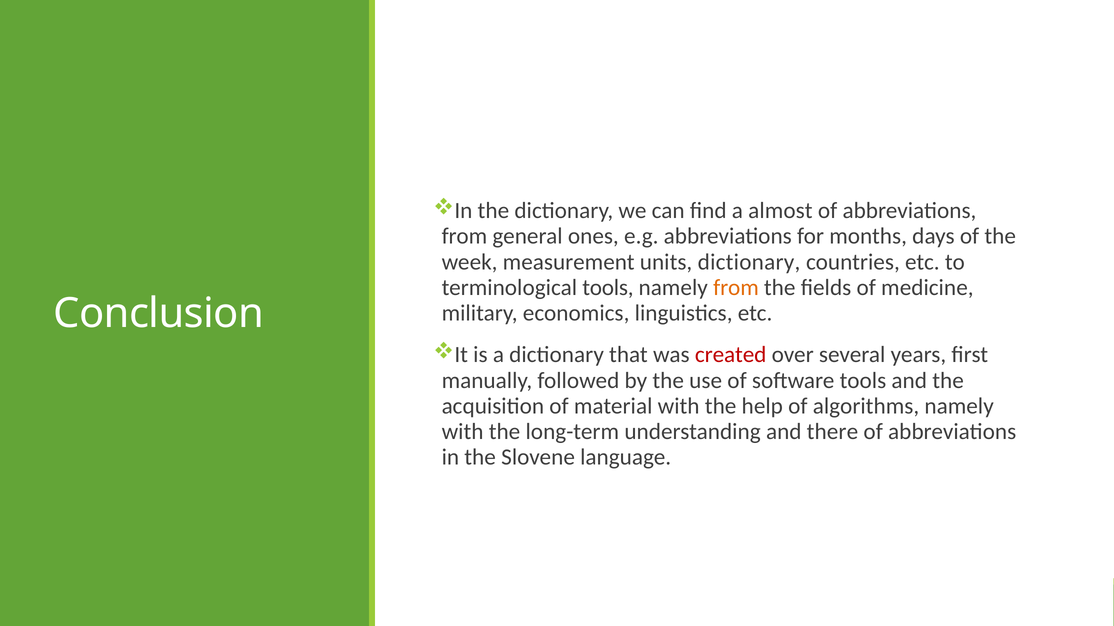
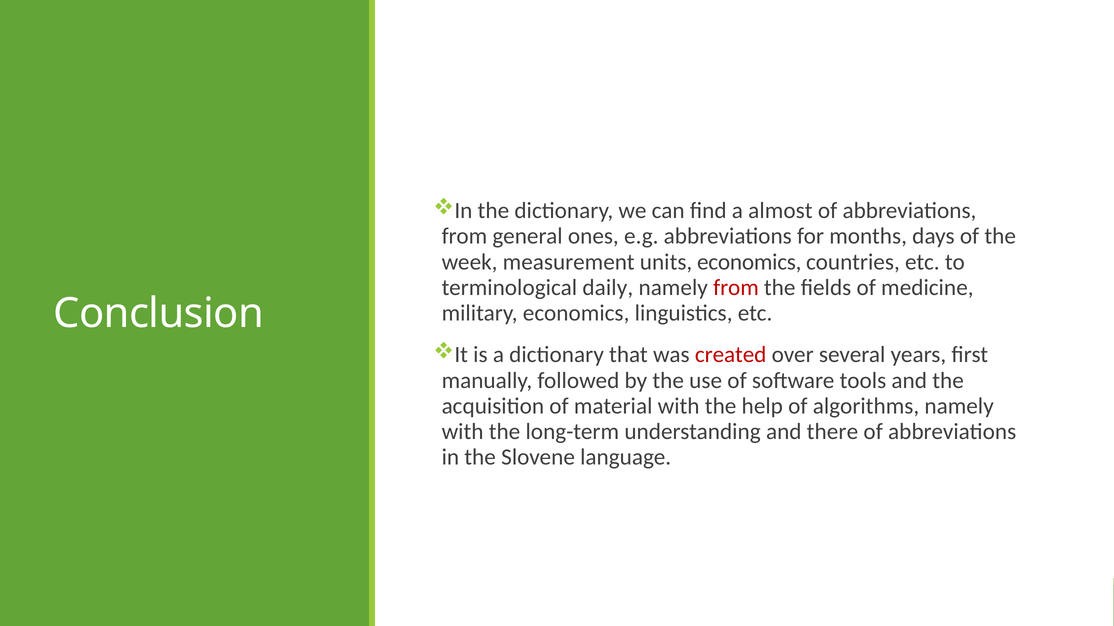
units dictionary: dictionary -> economics
terminological tools: tools -> daily
from at (736, 288) colour: orange -> red
